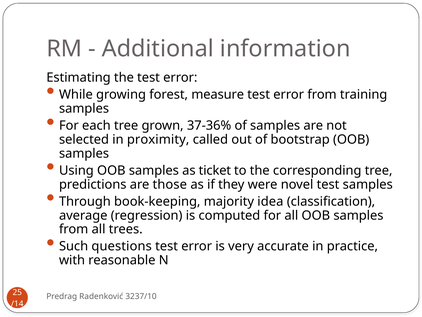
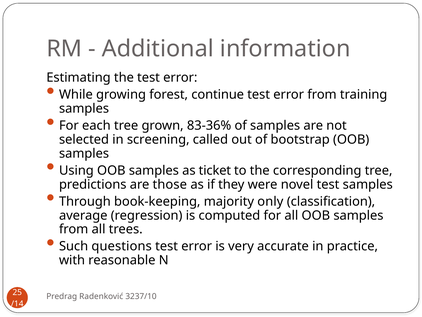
measure: measure -> continue
37-36%: 37-36% -> 83-36%
proximity: proximity -> screening
idea: idea -> only
